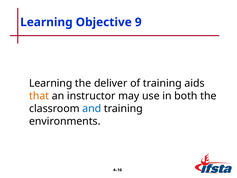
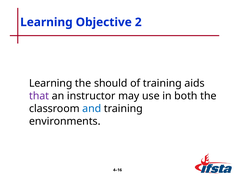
9: 9 -> 2
deliver: deliver -> should
that colour: orange -> purple
